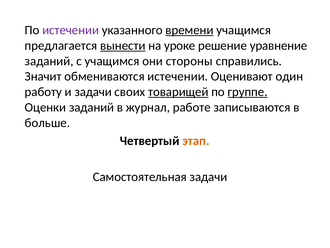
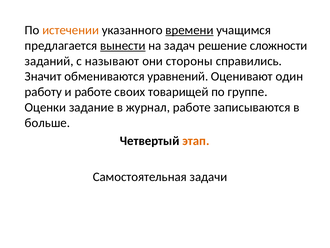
истечении at (71, 30) colour: purple -> orange
уроке: уроке -> задач
уравнение: уравнение -> сложности
с учащимся: учащимся -> называют
обмениваются истечении: истечении -> уравнений
и задачи: задачи -> работе
товарищей underline: present -> none
группе underline: present -> none
Оценки заданий: заданий -> задание
